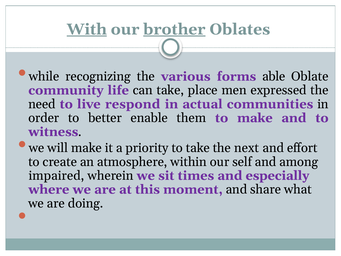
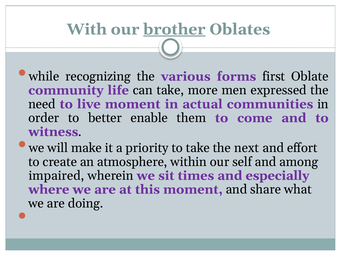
With underline: present -> none
able: able -> first
place: place -> more
live respond: respond -> moment
to make: make -> come
